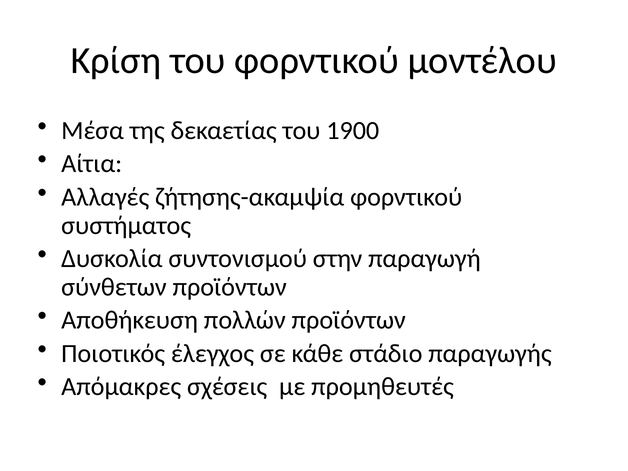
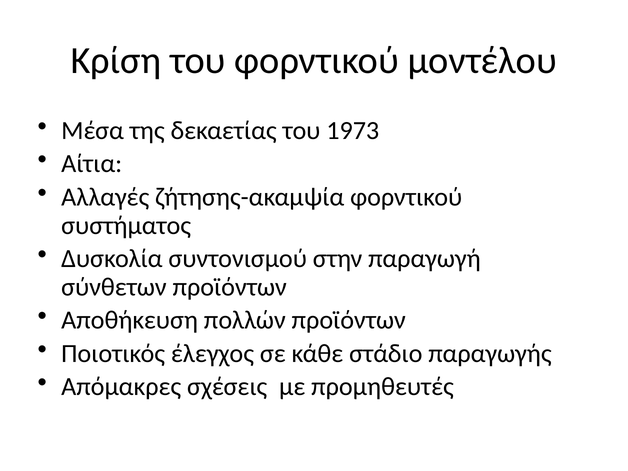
1900: 1900 -> 1973
